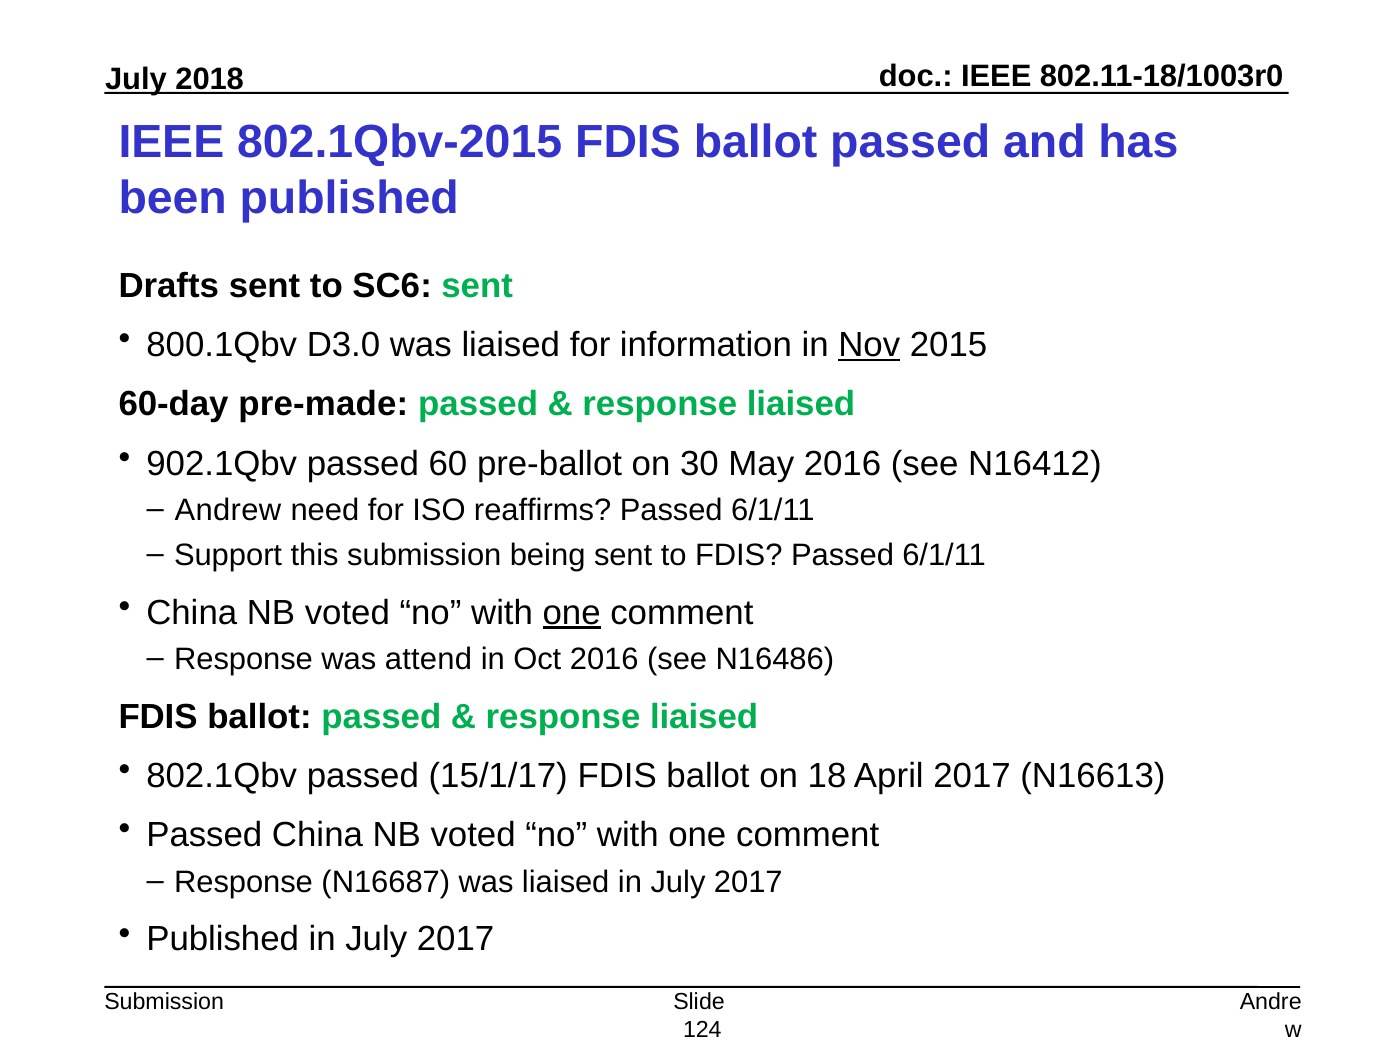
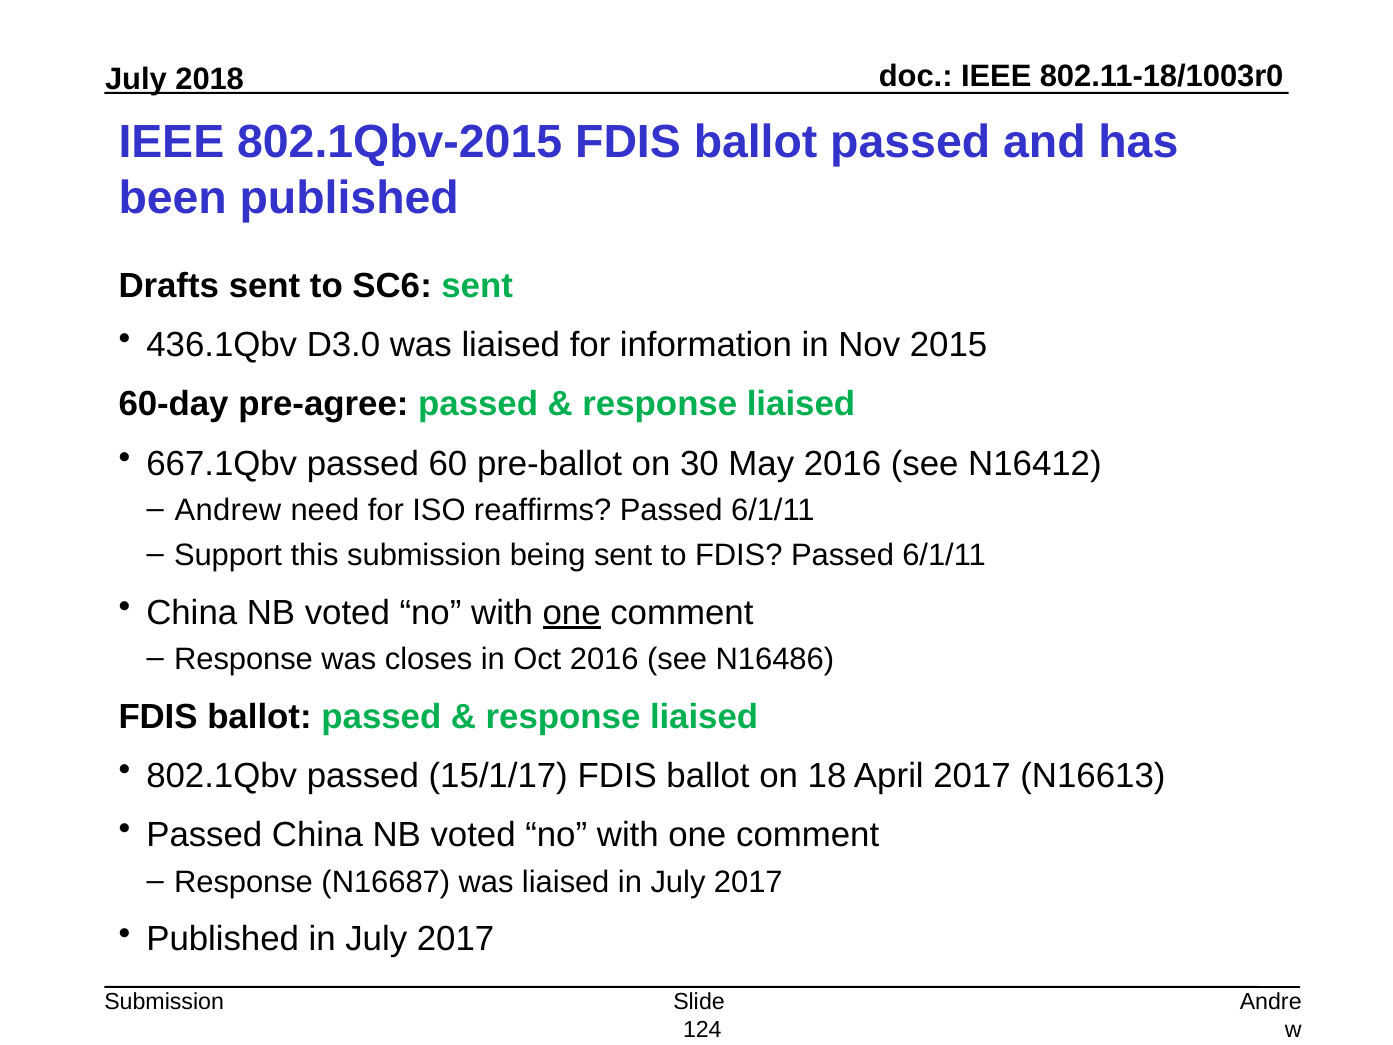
800.1Qbv: 800.1Qbv -> 436.1Qbv
Nov underline: present -> none
pre-made: pre-made -> pre-agree
902.1Qbv: 902.1Qbv -> 667.1Qbv
attend: attend -> closes
